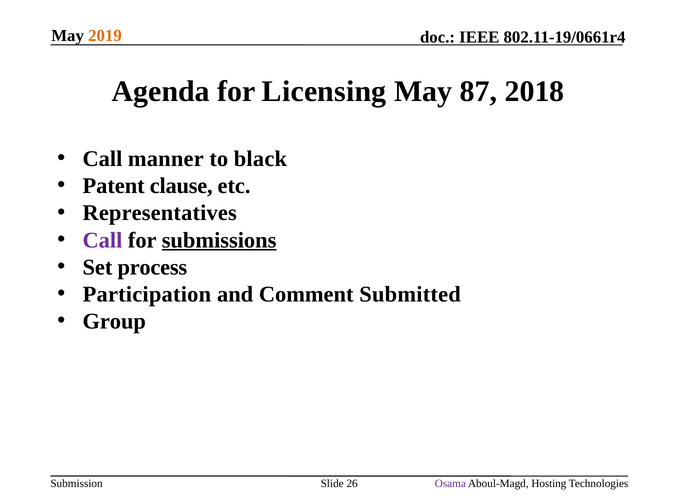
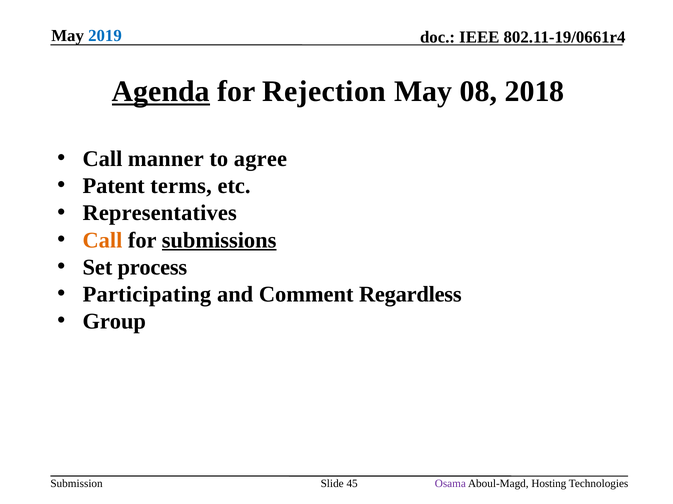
2019 colour: orange -> blue
Agenda underline: none -> present
Licensing: Licensing -> Rejection
87: 87 -> 08
black: black -> agree
clause: clause -> terms
Call at (102, 240) colour: purple -> orange
Participation: Participation -> Participating
Submitted: Submitted -> Regardless
26: 26 -> 45
